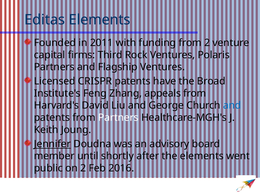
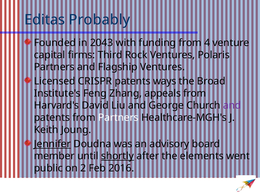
Editas Elements: Elements -> Probably
2011: 2011 -> 2043
from 2: 2 -> 4
have: have -> ways
and at (232, 105) colour: blue -> purple
shortly underline: none -> present
